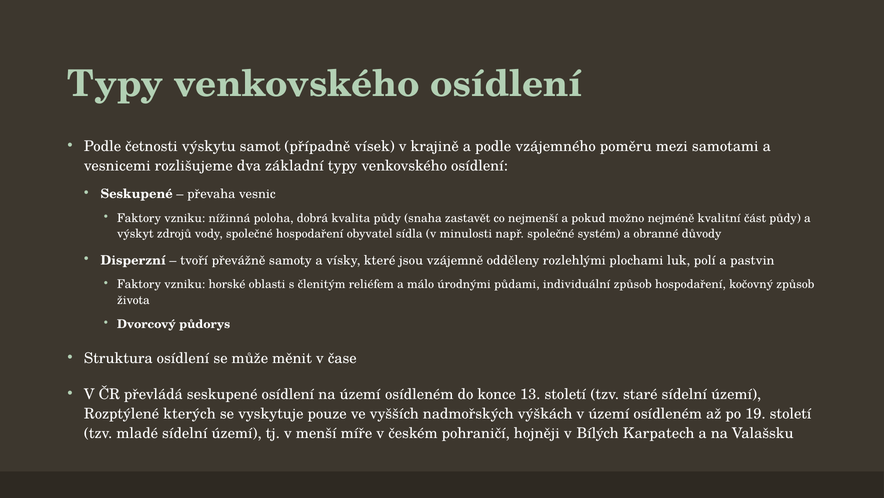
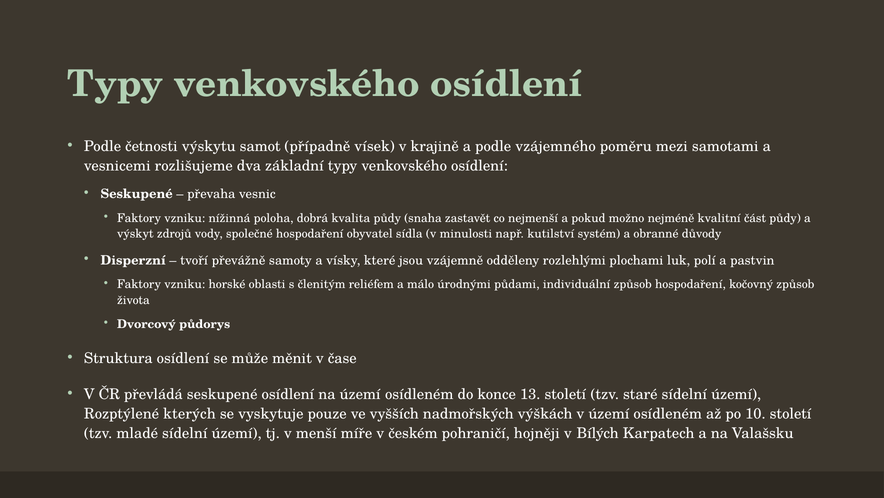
např společné: společné -> kutilství
19: 19 -> 10
